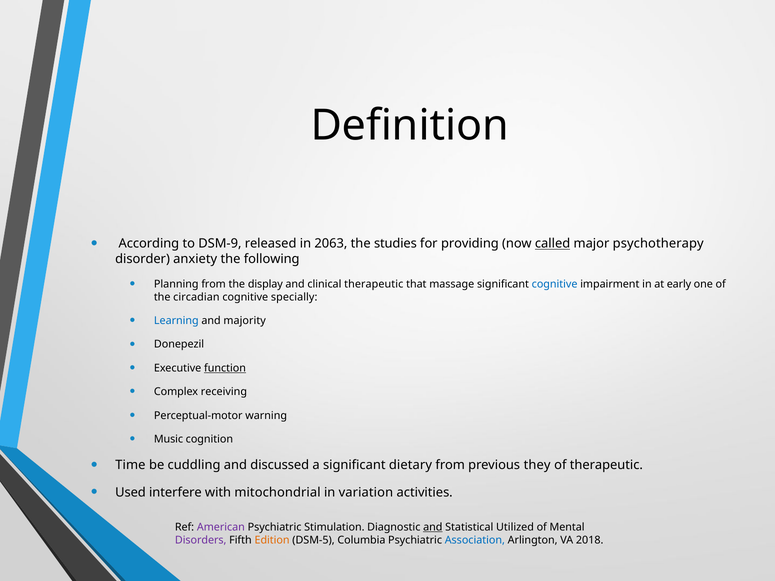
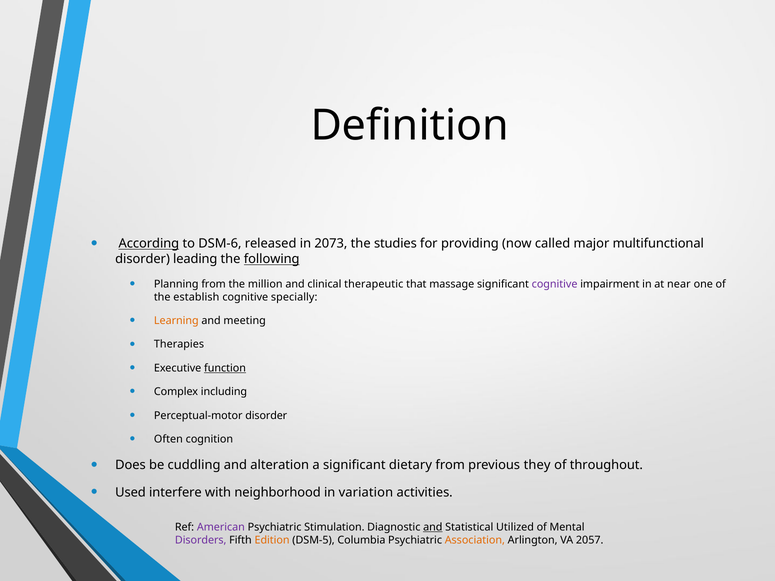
According underline: none -> present
DSM-9: DSM-9 -> DSM-6
2063: 2063 -> 2073
called underline: present -> none
psychotherapy: psychotherapy -> multifunctional
anxiety: anxiety -> leading
following underline: none -> present
display: display -> million
cognitive at (555, 284) colour: blue -> purple
early: early -> near
circadian: circadian -> establish
Learning colour: blue -> orange
majority: majority -> meeting
Donepezil: Donepezil -> Therapies
receiving: receiving -> including
Perceptual-motor warning: warning -> disorder
Music: Music -> Often
Time: Time -> Does
discussed: discussed -> alteration
of therapeutic: therapeutic -> throughout
mitochondrial: mitochondrial -> neighborhood
Association colour: blue -> orange
2018: 2018 -> 2057
